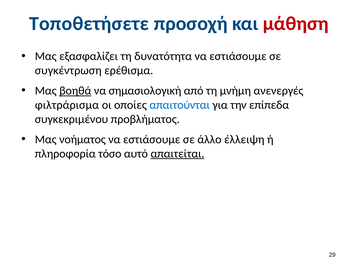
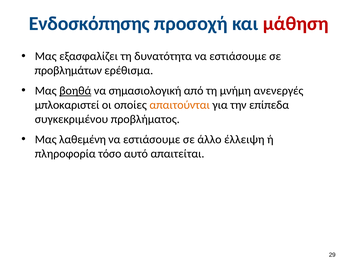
Τοποθετήσετε: Τοποθετήσετε -> Ενδοσκόπησης
συγκέντρωση: συγκέντρωση -> προβλημάτων
φιλτράρισμα: φιλτράρισμα -> μπλοκαριστεί
απαιτούνται colour: blue -> orange
νοήματος: νοήματος -> λαθεμένη
απαιτείται underline: present -> none
